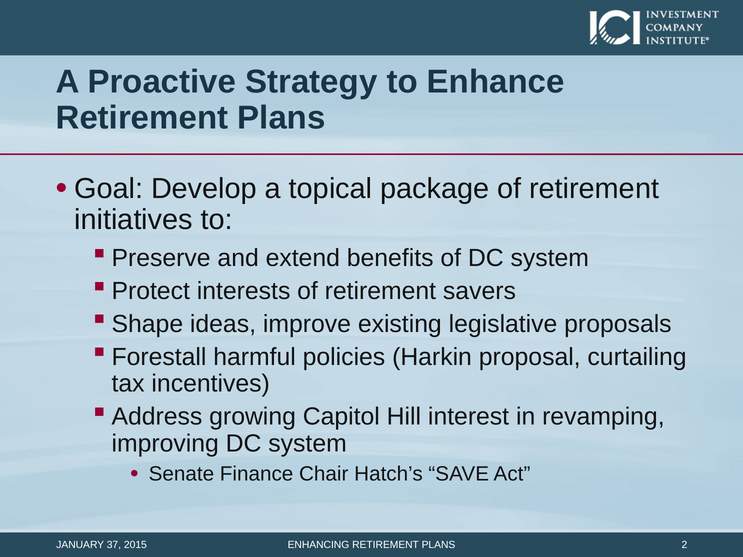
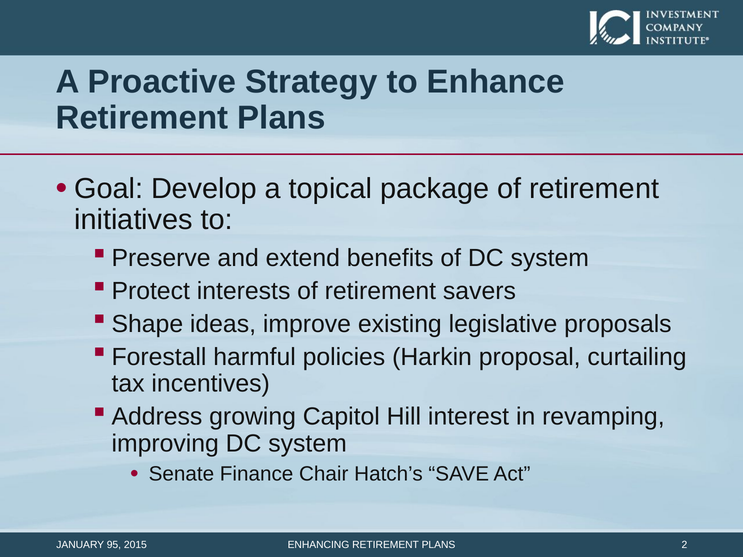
37: 37 -> 95
